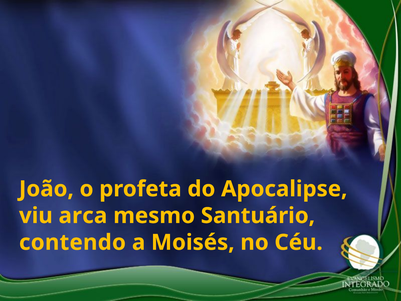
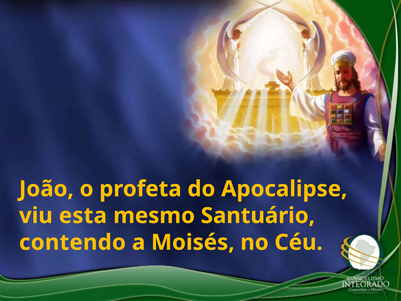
arca: arca -> esta
